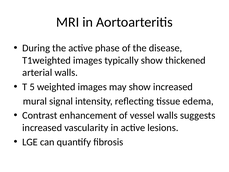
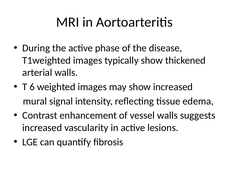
5: 5 -> 6
